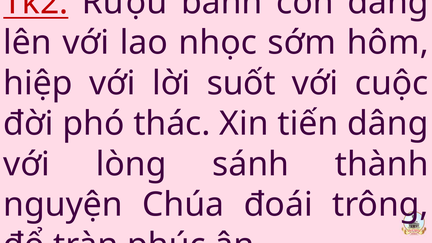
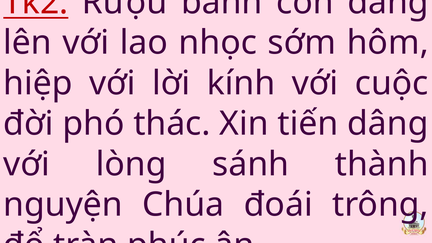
suốt: suốt -> kính
